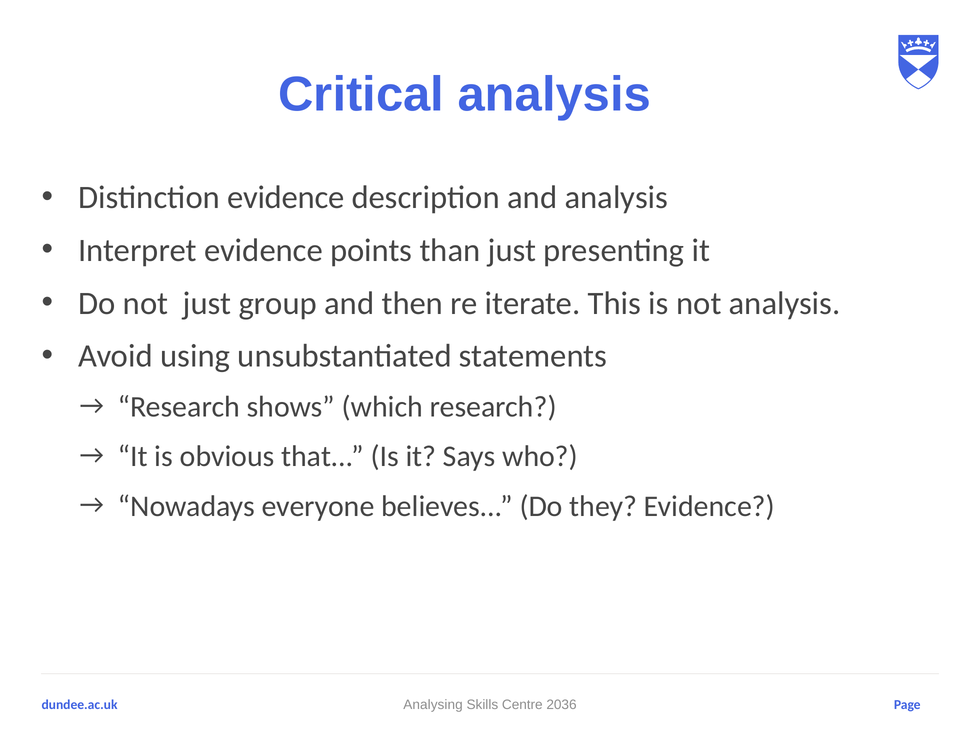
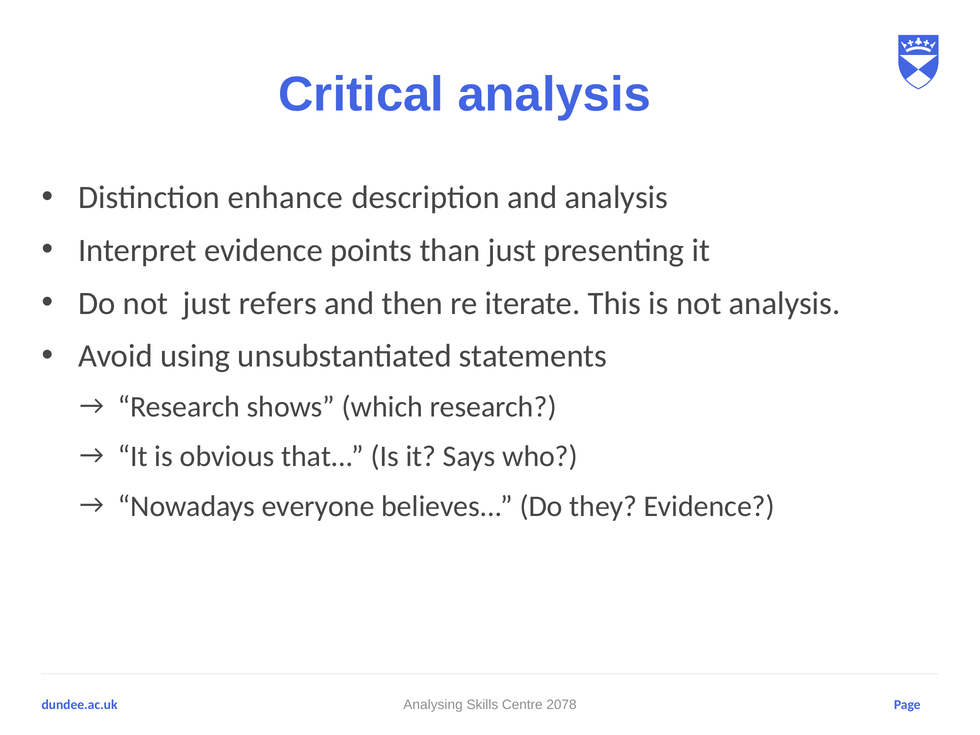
Distinction evidence: evidence -> enhance
group: group -> refers
2036: 2036 -> 2078
